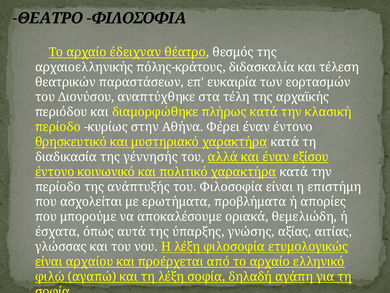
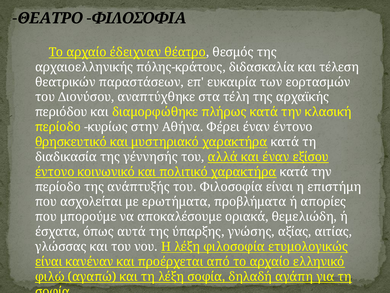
αρχαίου: αρχαίου -> κανέναν
